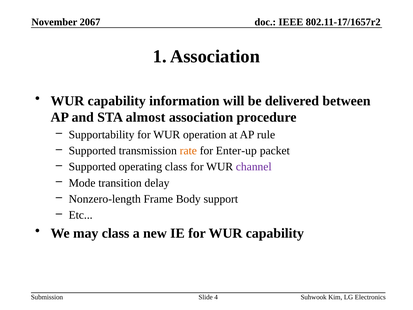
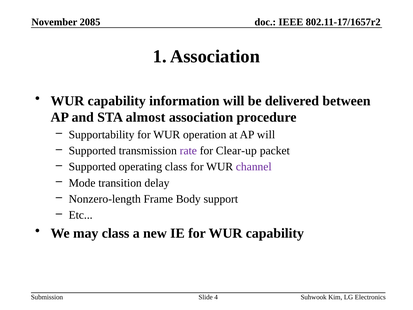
2067: 2067 -> 2085
AP rule: rule -> will
rate colour: orange -> purple
Enter-up: Enter-up -> Clear-up
